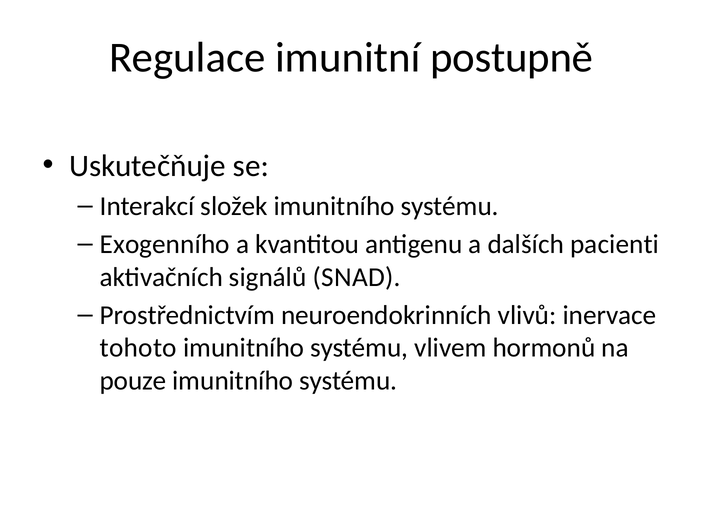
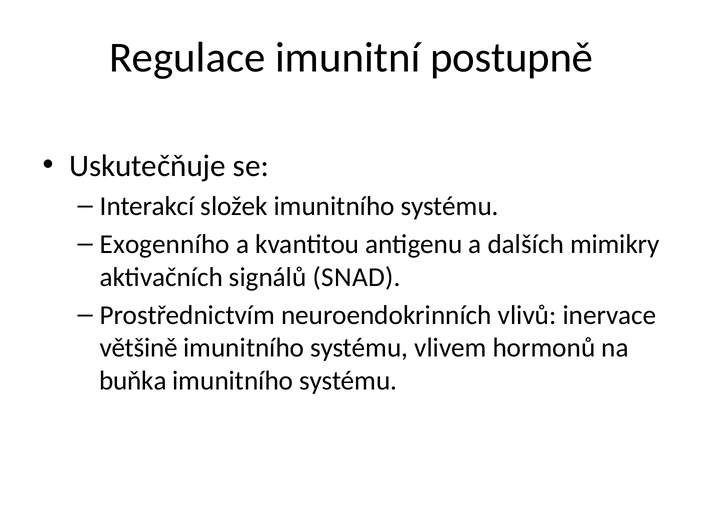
pacienti: pacienti -> mimikry
tohoto: tohoto -> většině
pouze: pouze -> buňka
